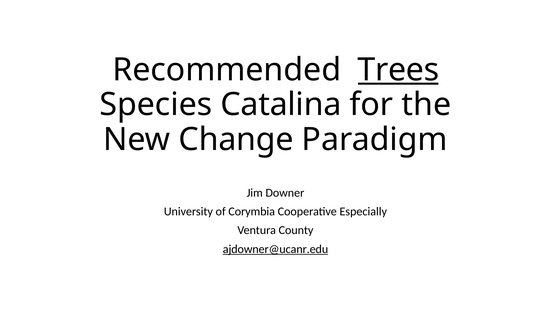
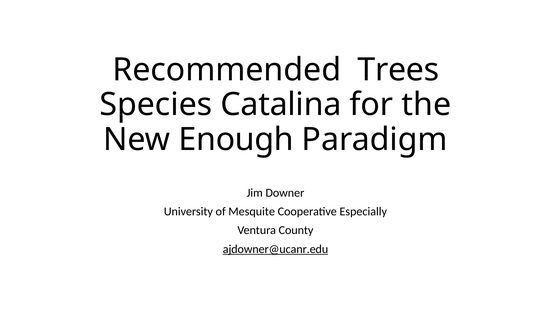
Trees underline: present -> none
Change: Change -> Enough
Corymbia: Corymbia -> Mesquite
